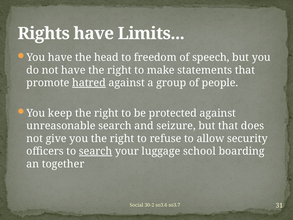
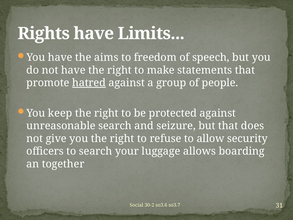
head: head -> aims
search at (96, 151) underline: present -> none
school: school -> allows
